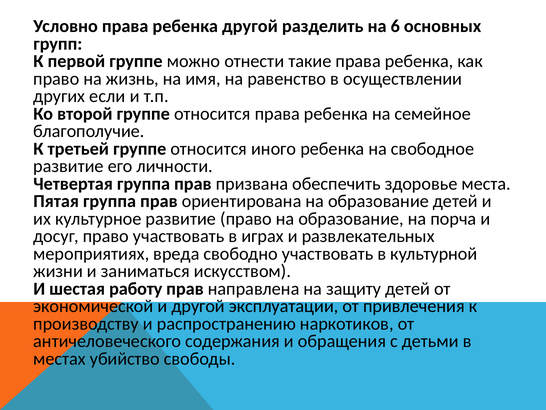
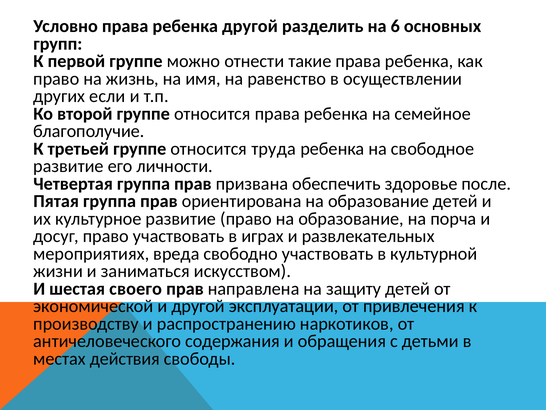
иного: иного -> труда
места: места -> после
работу: работу -> своего
убийство: убийство -> действия
